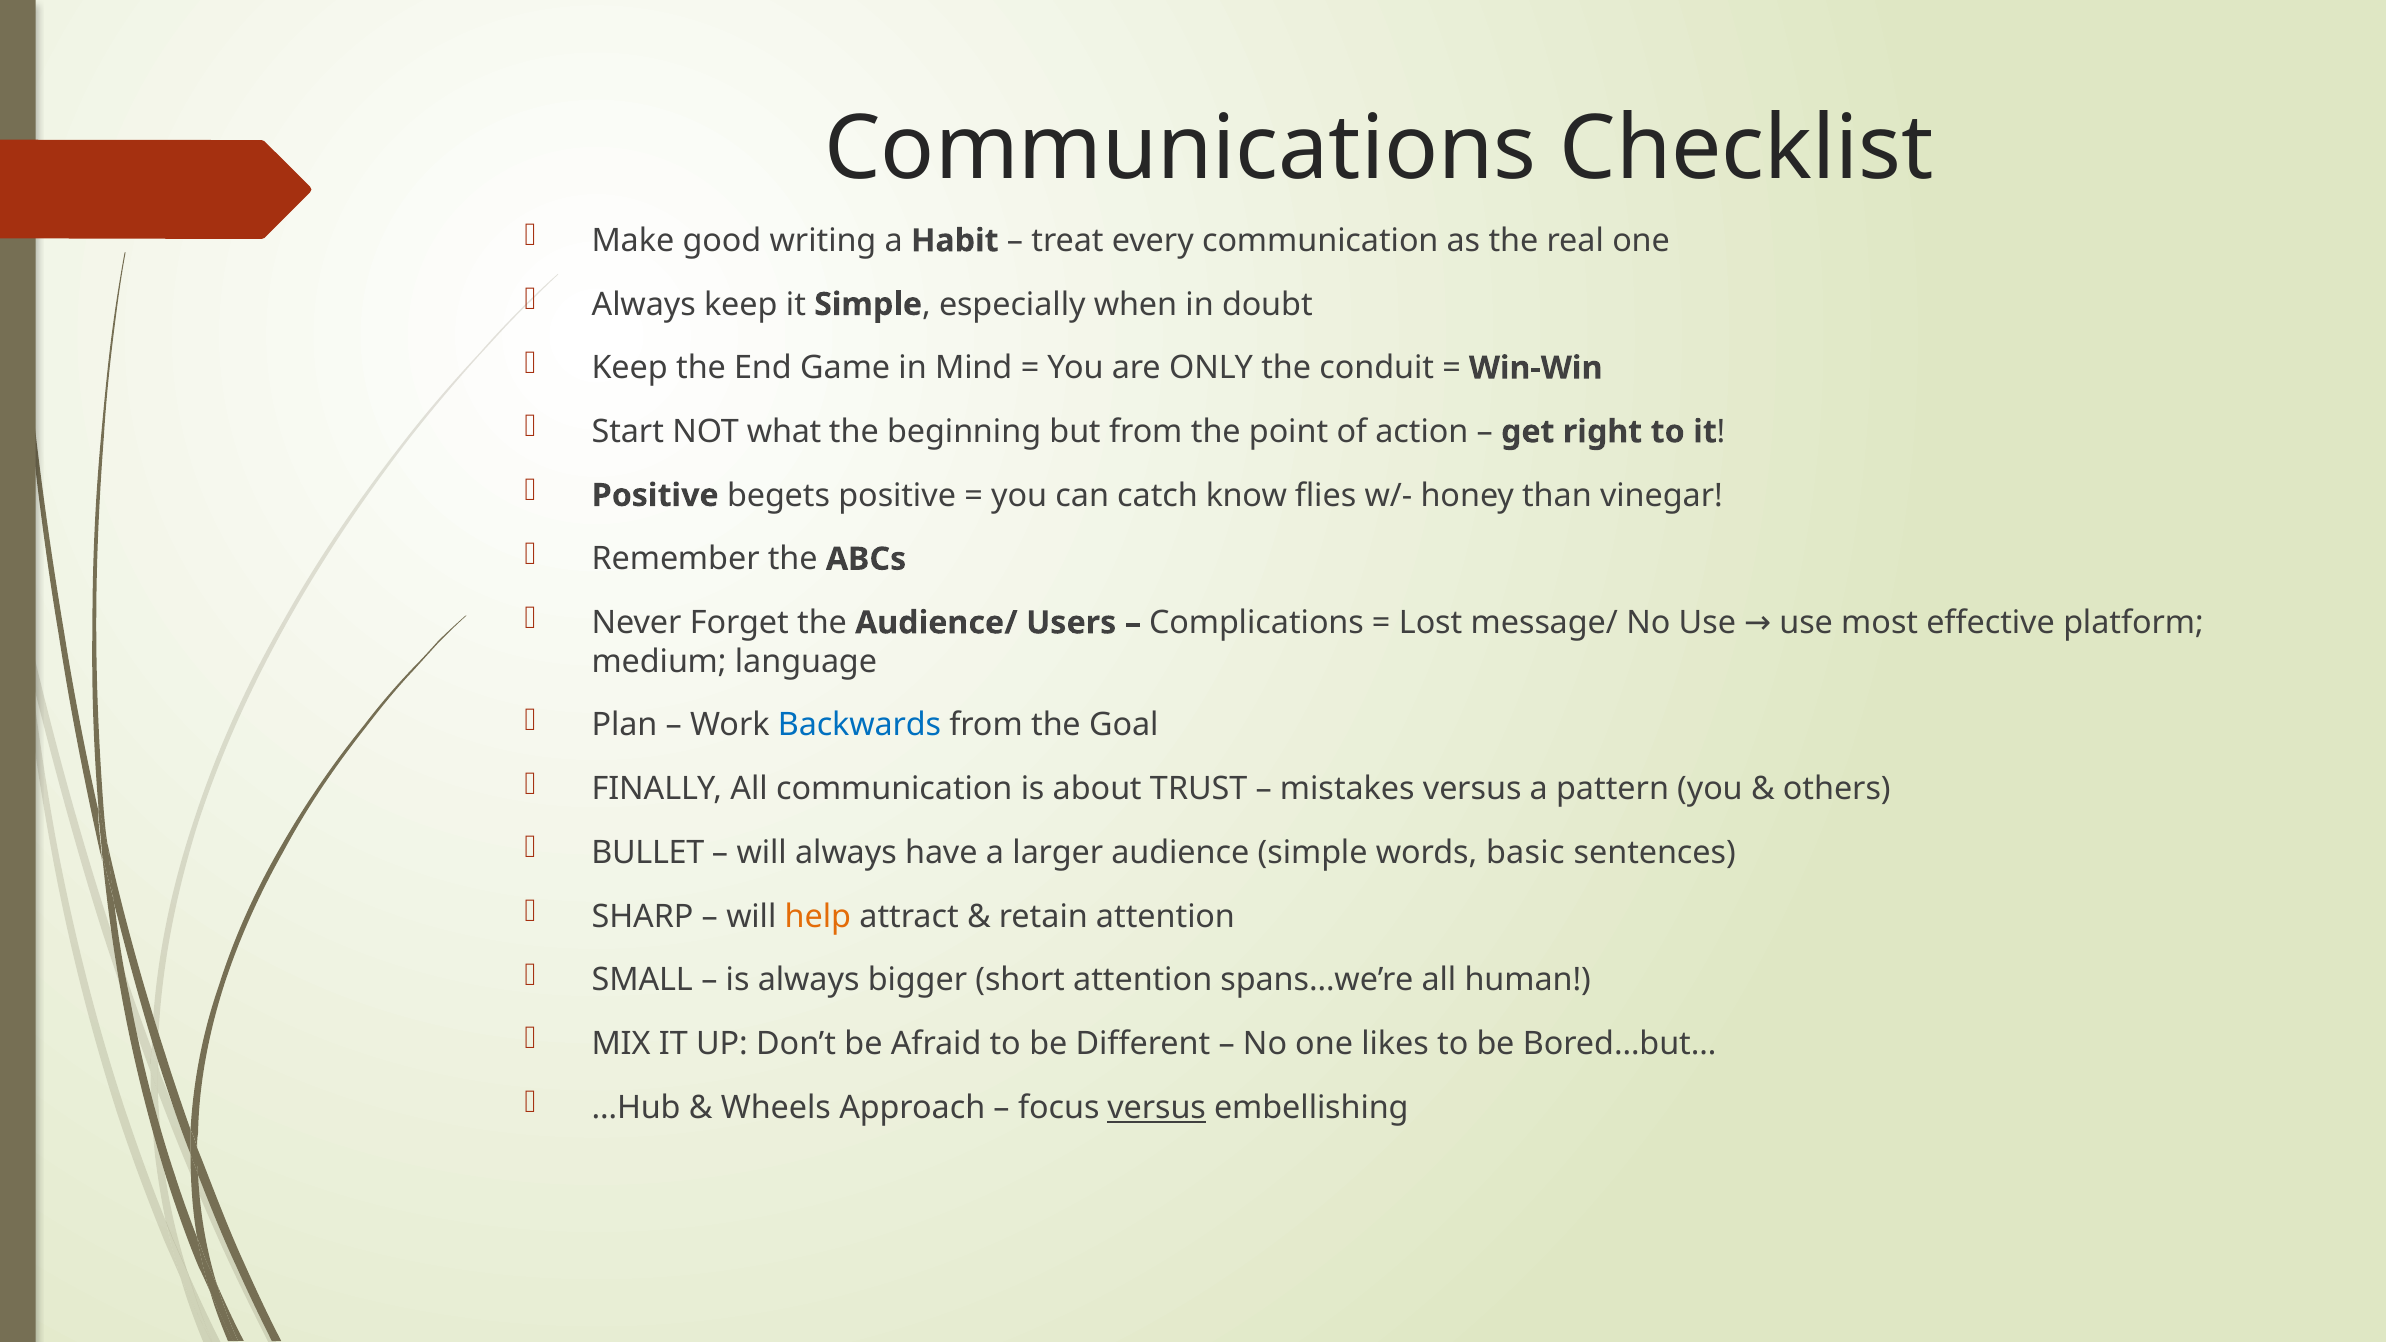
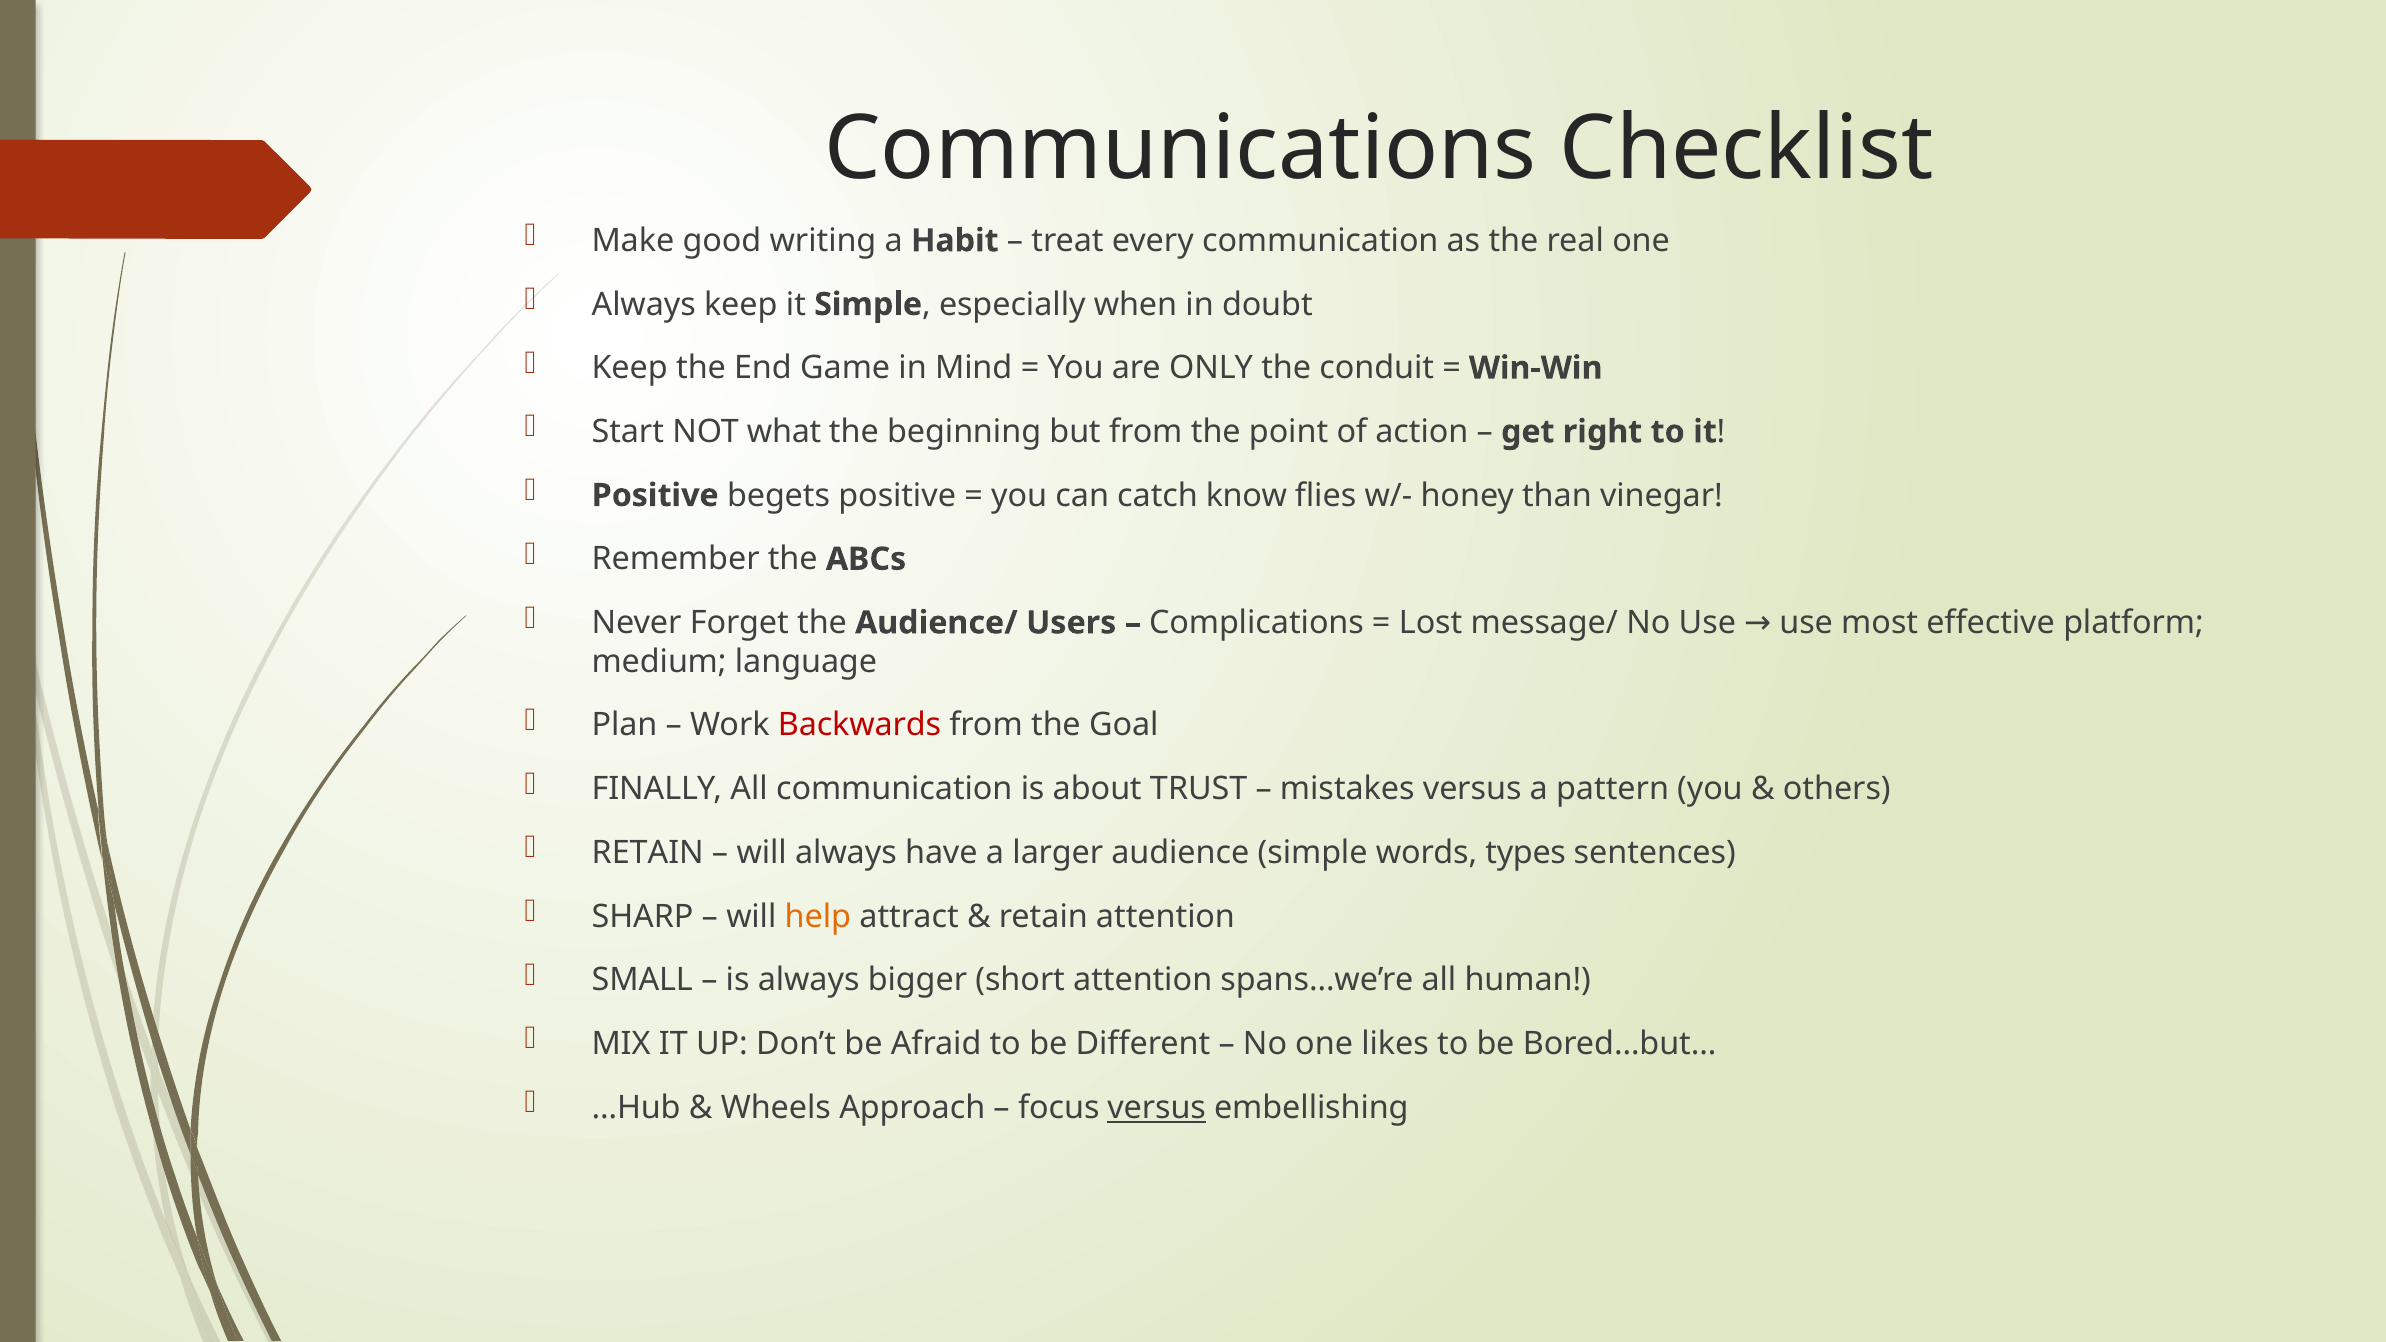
Backwards colour: blue -> red
BULLET at (648, 853): BULLET -> RETAIN
basic: basic -> types
